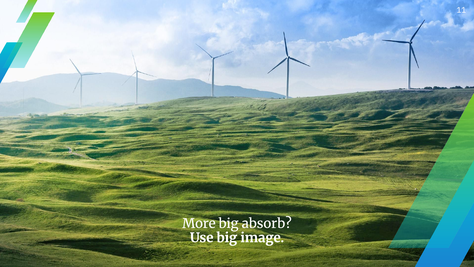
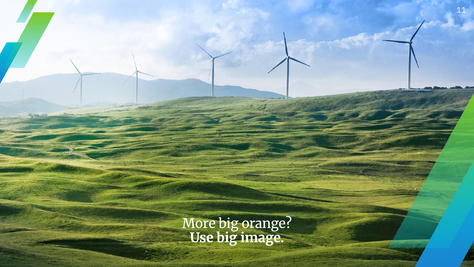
absorb: absorb -> orange
